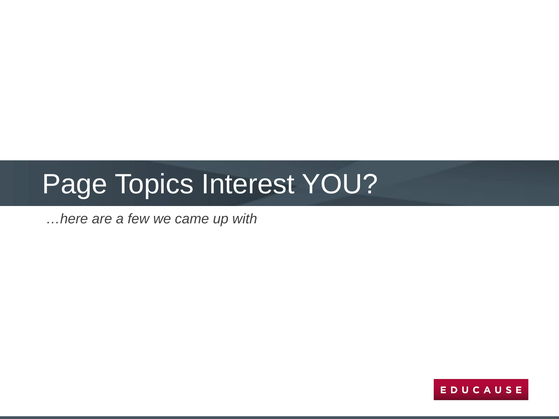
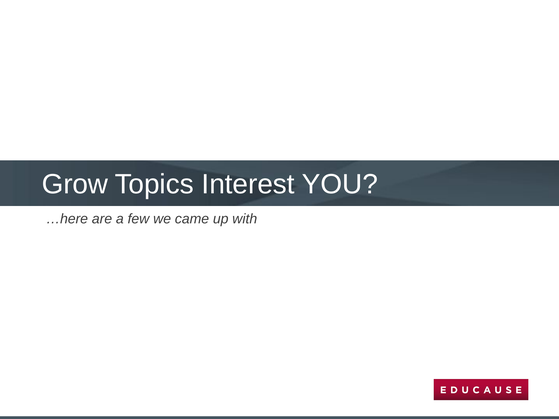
Page: Page -> Grow
